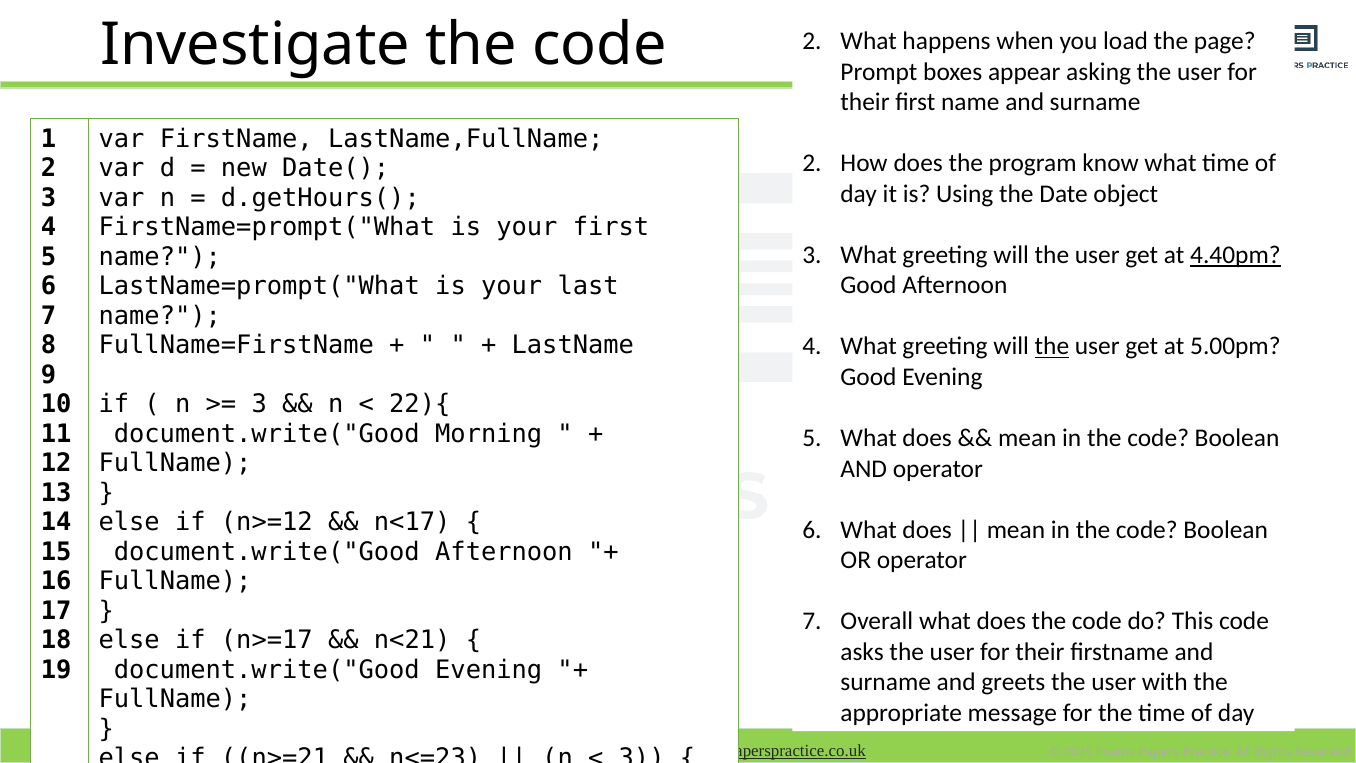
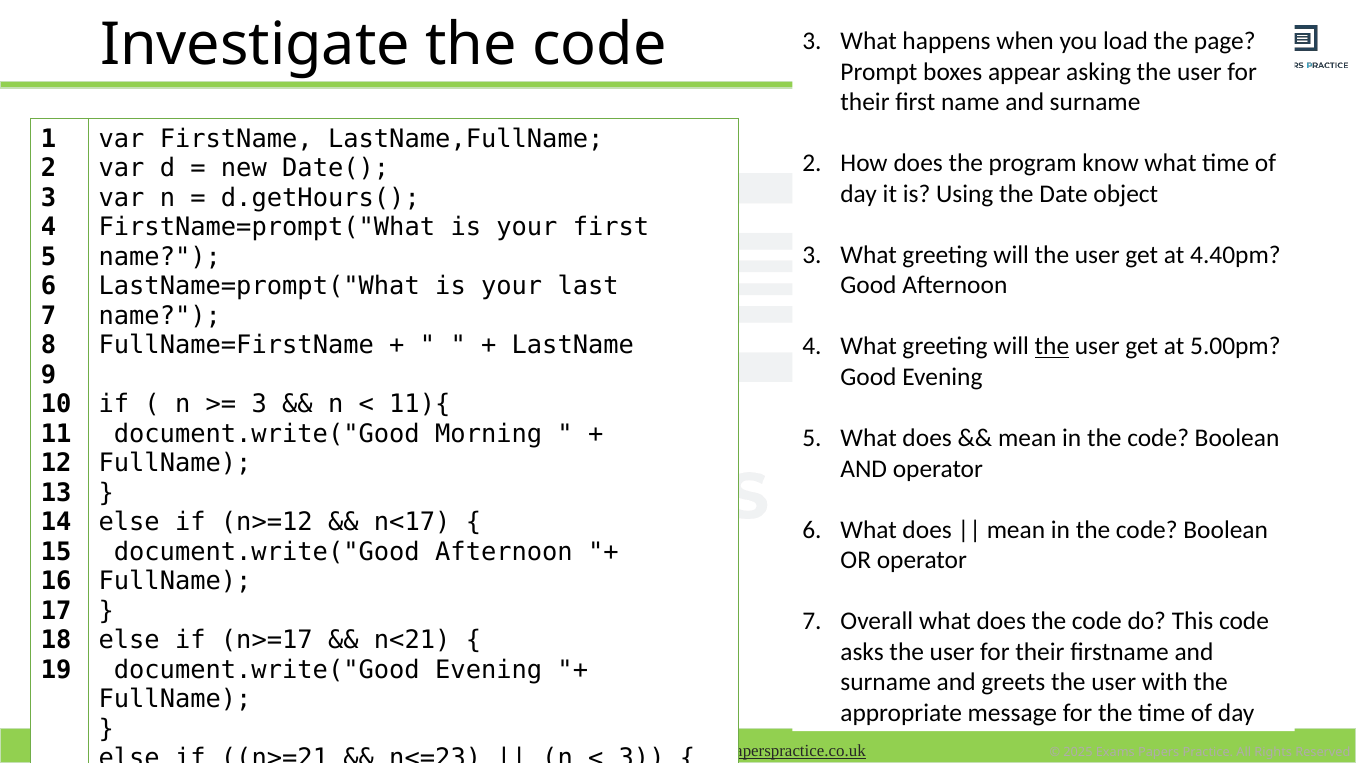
code 2: 2 -> 3
4.40pm underline: present -> none
22){: 22){ -> 11){
